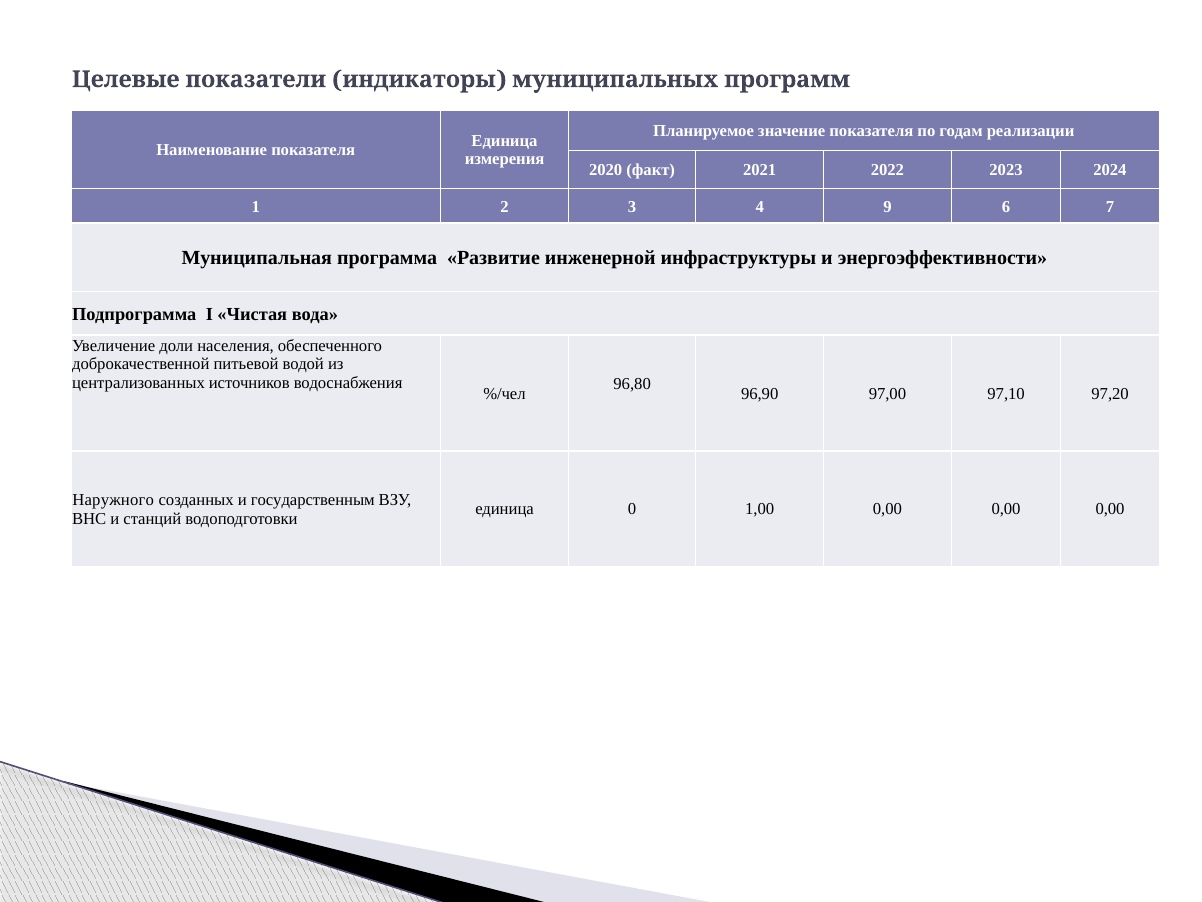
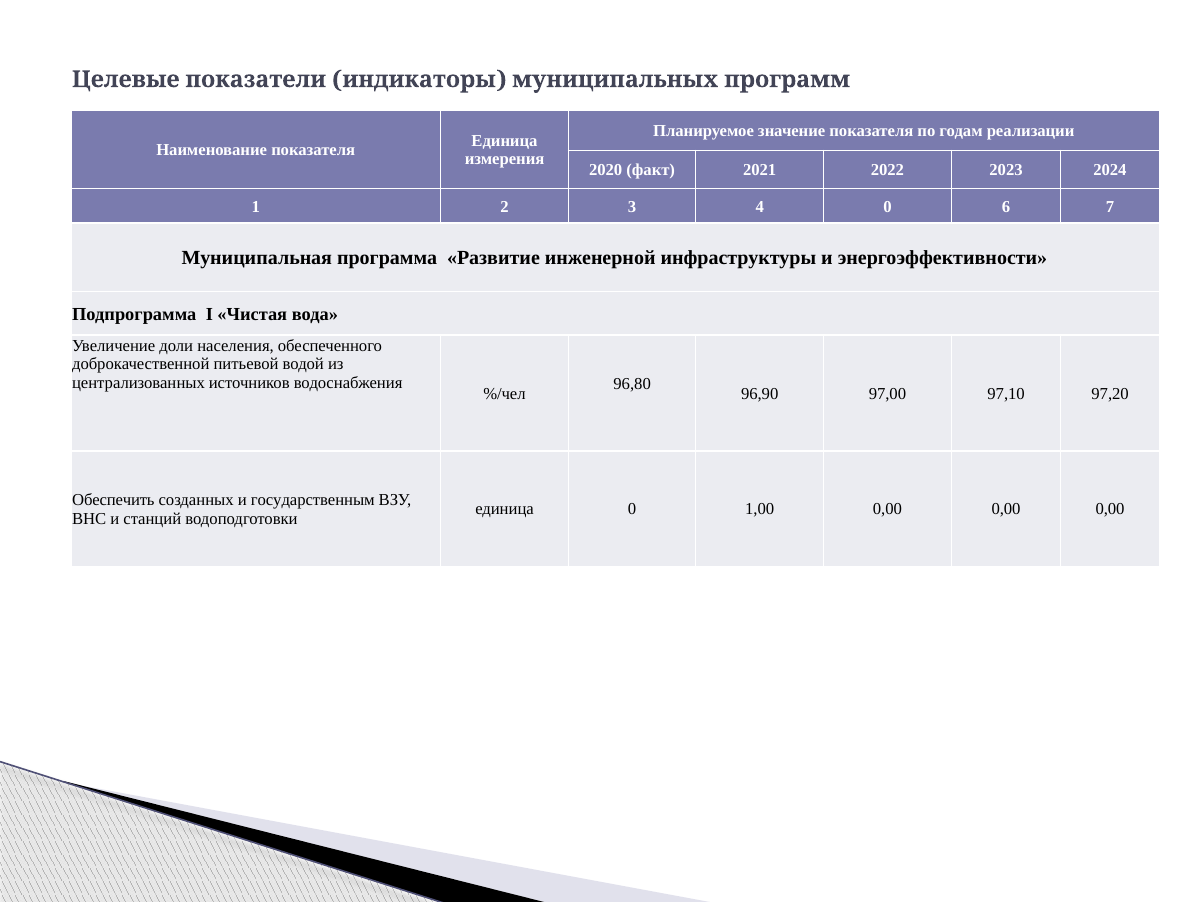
4 9: 9 -> 0
Наружного: Наружного -> Обеспечить
